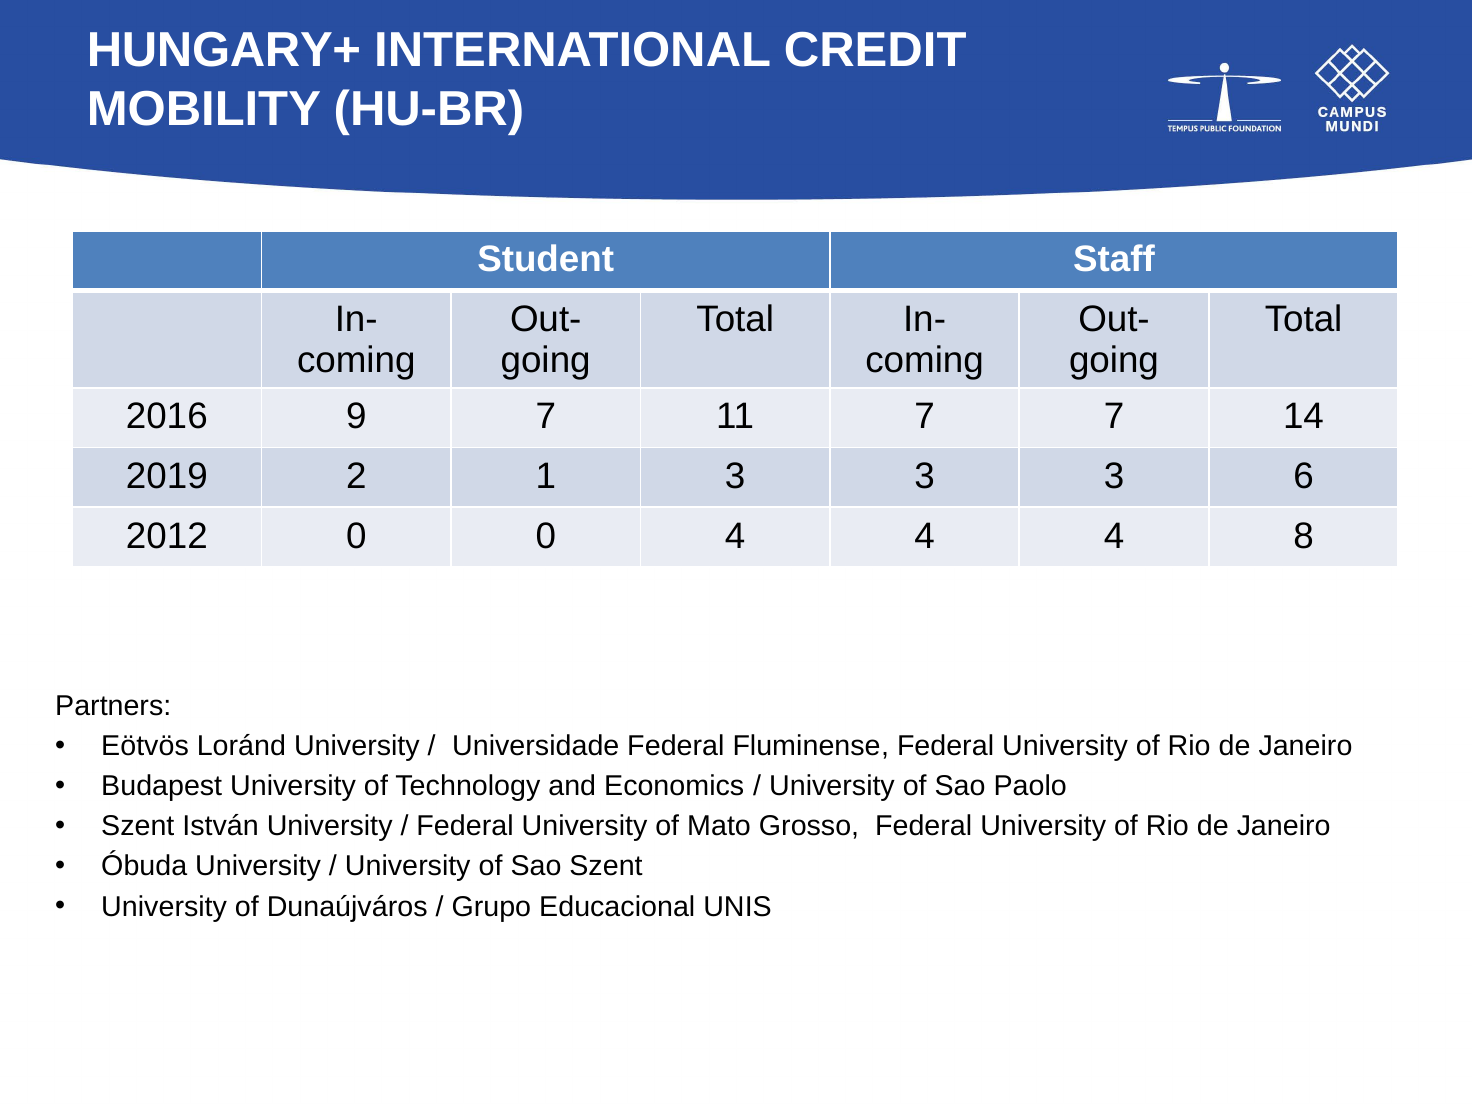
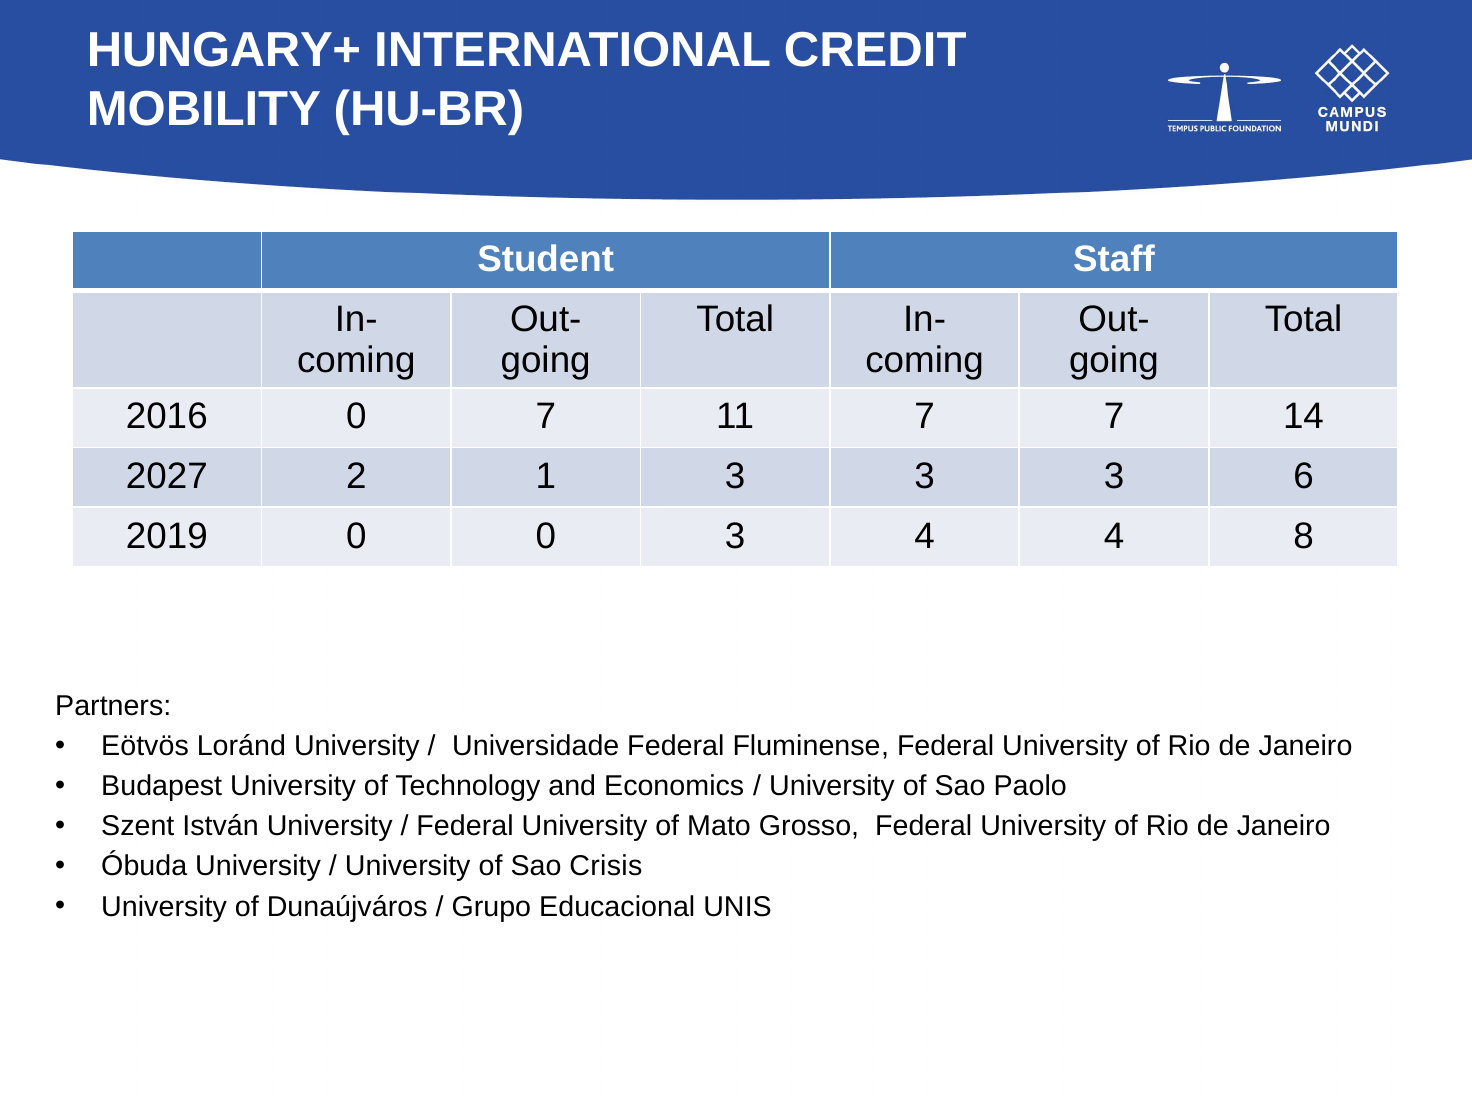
2016 9: 9 -> 0
2019: 2019 -> 2027
2012: 2012 -> 2019
0 4: 4 -> 3
Sao Szent: Szent -> Crisis
